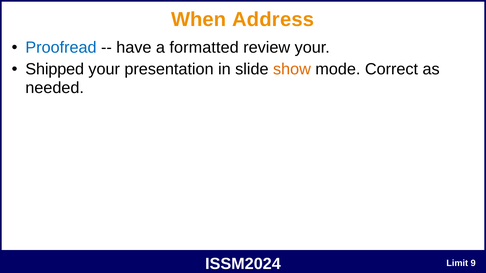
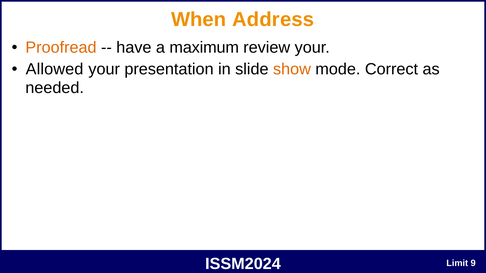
Proofread colour: blue -> orange
formatted: formatted -> maximum
Shipped: Shipped -> Allowed
